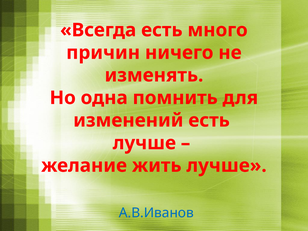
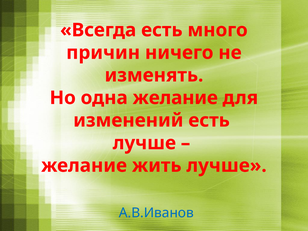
одна помнить: помнить -> желание
